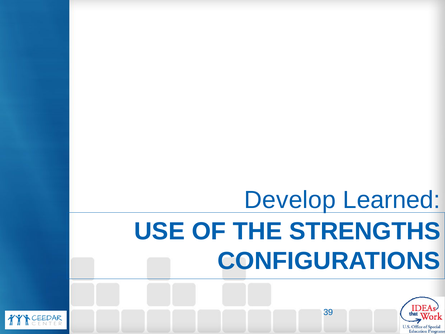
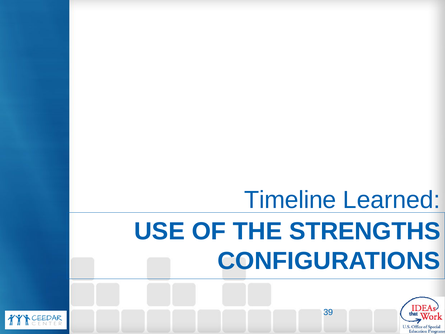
Develop: Develop -> Timeline
